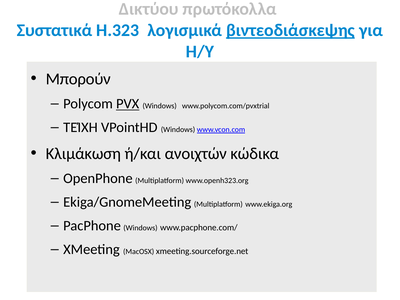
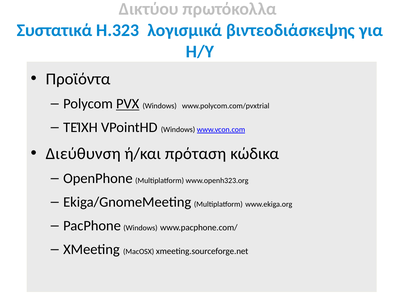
βιντεοδιάσκεψης underline: present -> none
Μπορούν: Μπορούν -> Προϊόντα
Κλιμάκωση: Κλιμάκωση -> Διεύθυνση
ανοιχτών: ανοιχτών -> πρόταση
